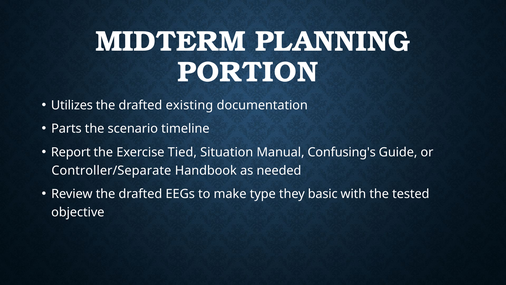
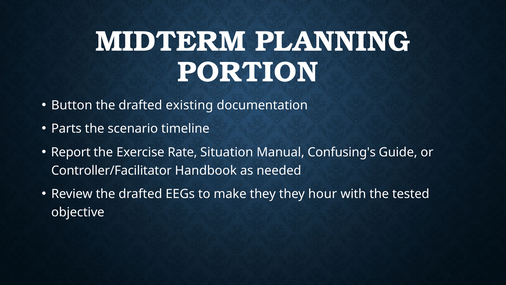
Utilizes: Utilizes -> Button
Tied: Tied -> Rate
Controller/Separate: Controller/Separate -> Controller/Facilitator
make type: type -> they
basic: basic -> hour
